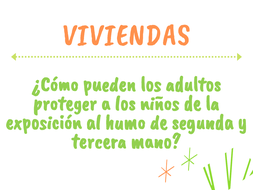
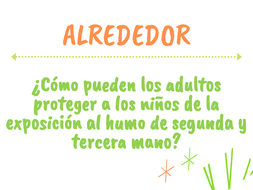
VIVIENDAS: VIVIENDAS -> ALREDEDOR
